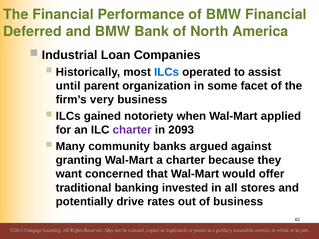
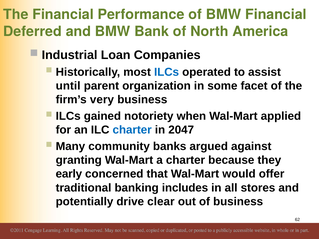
charter at (132, 130) colour: purple -> blue
2093: 2093 -> 2047
want: want -> early
invested: invested -> includes
rates: rates -> clear
